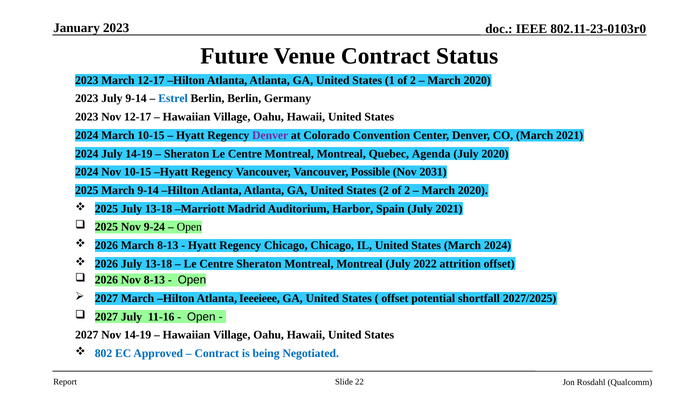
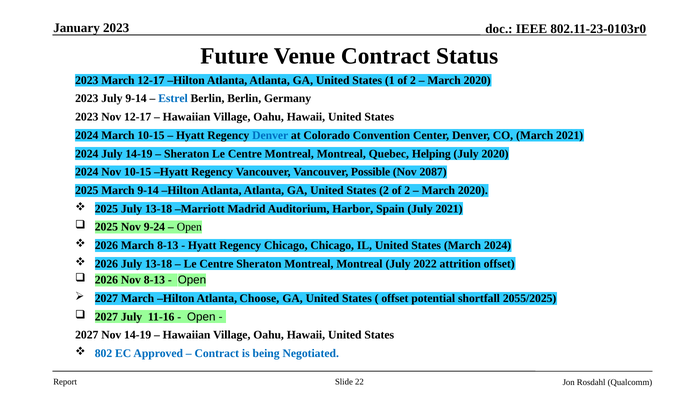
Denver at (270, 135) colour: purple -> blue
Agenda: Agenda -> Helping
2031: 2031 -> 2087
Ieeeieee: Ieeeieee -> Choose
2027/2025: 2027/2025 -> 2055/2025
